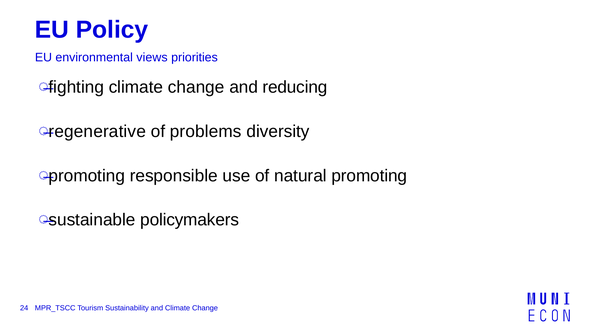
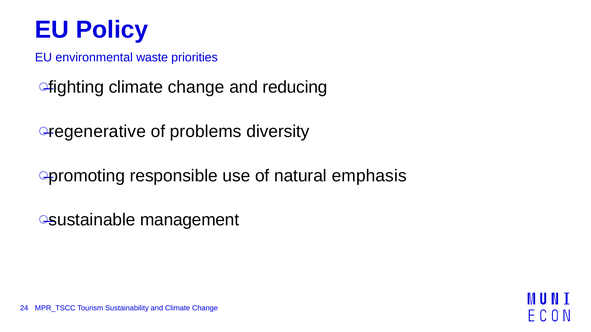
views: views -> waste
natural promoting: promoting -> emphasis
policymakers: policymakers -> management
